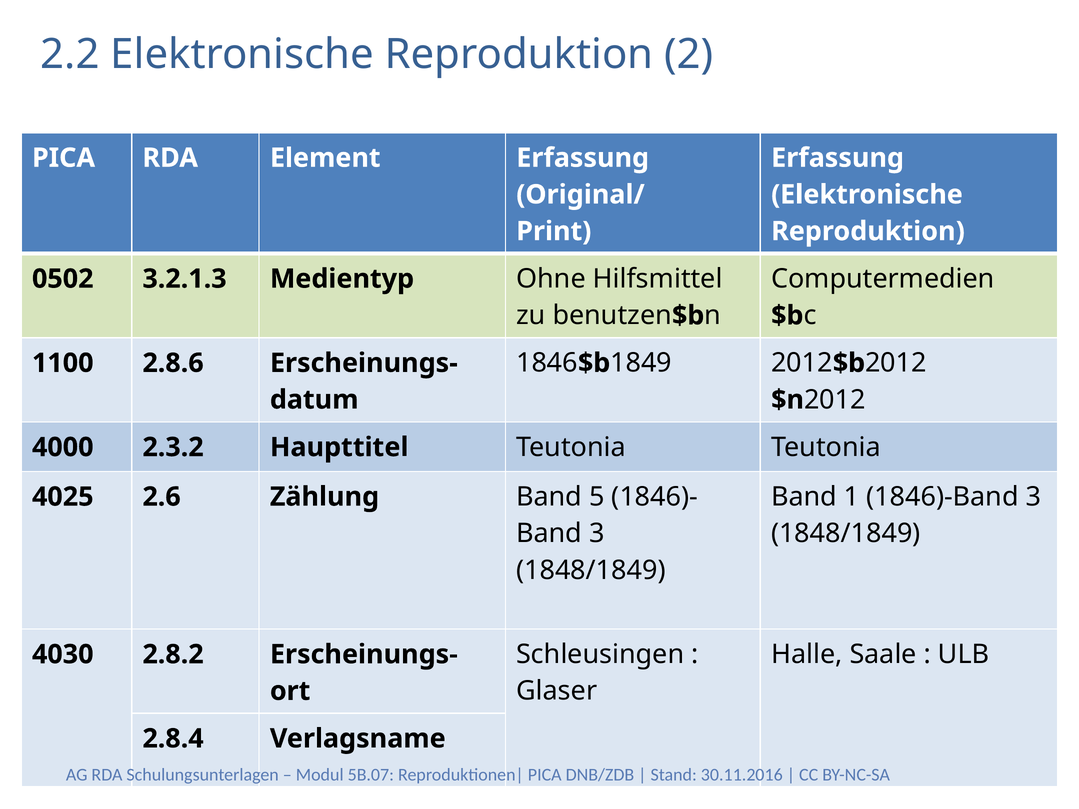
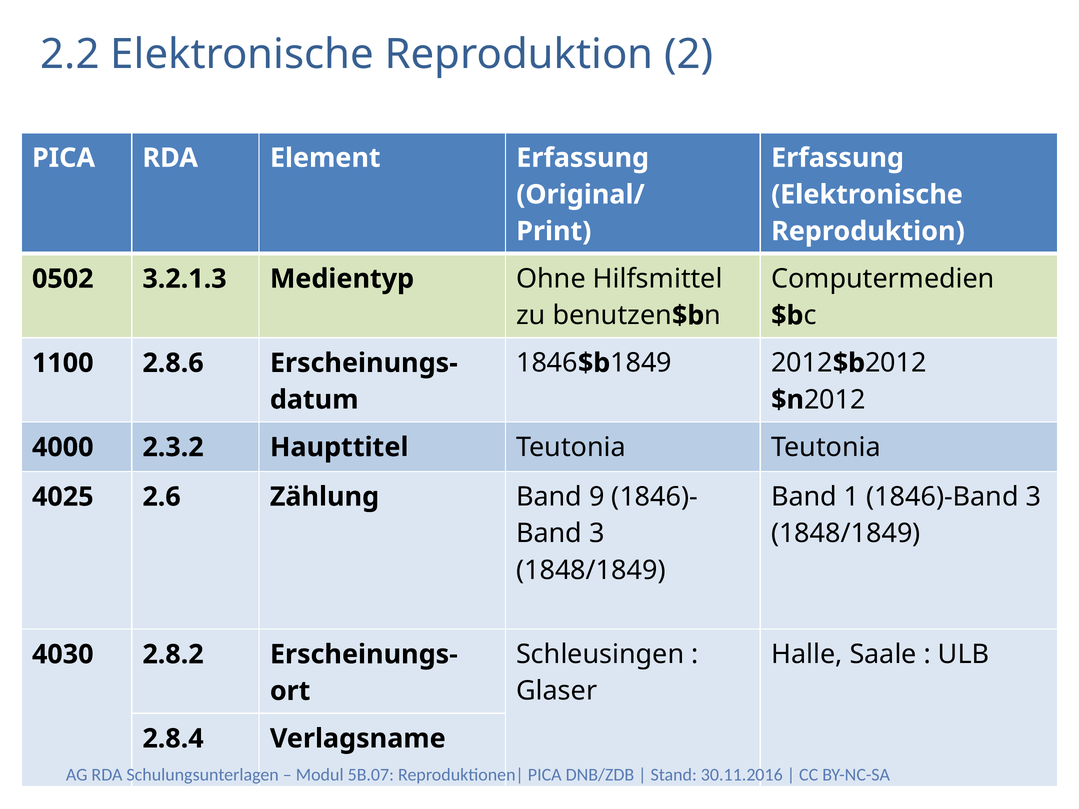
5: 5 -> 9
